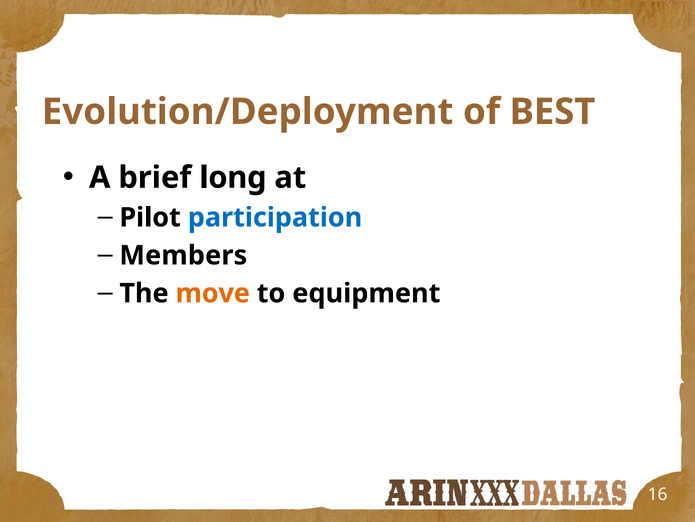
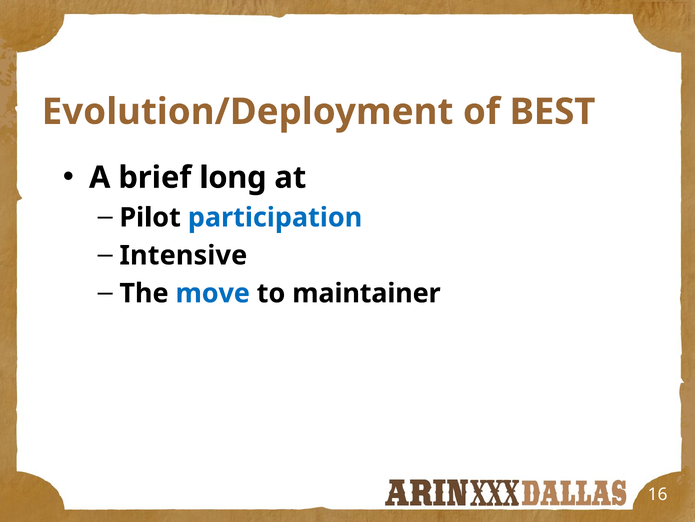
Members: Members -> Intensive
move colour: orange -> blue
equipment: equipment -> maintainer
